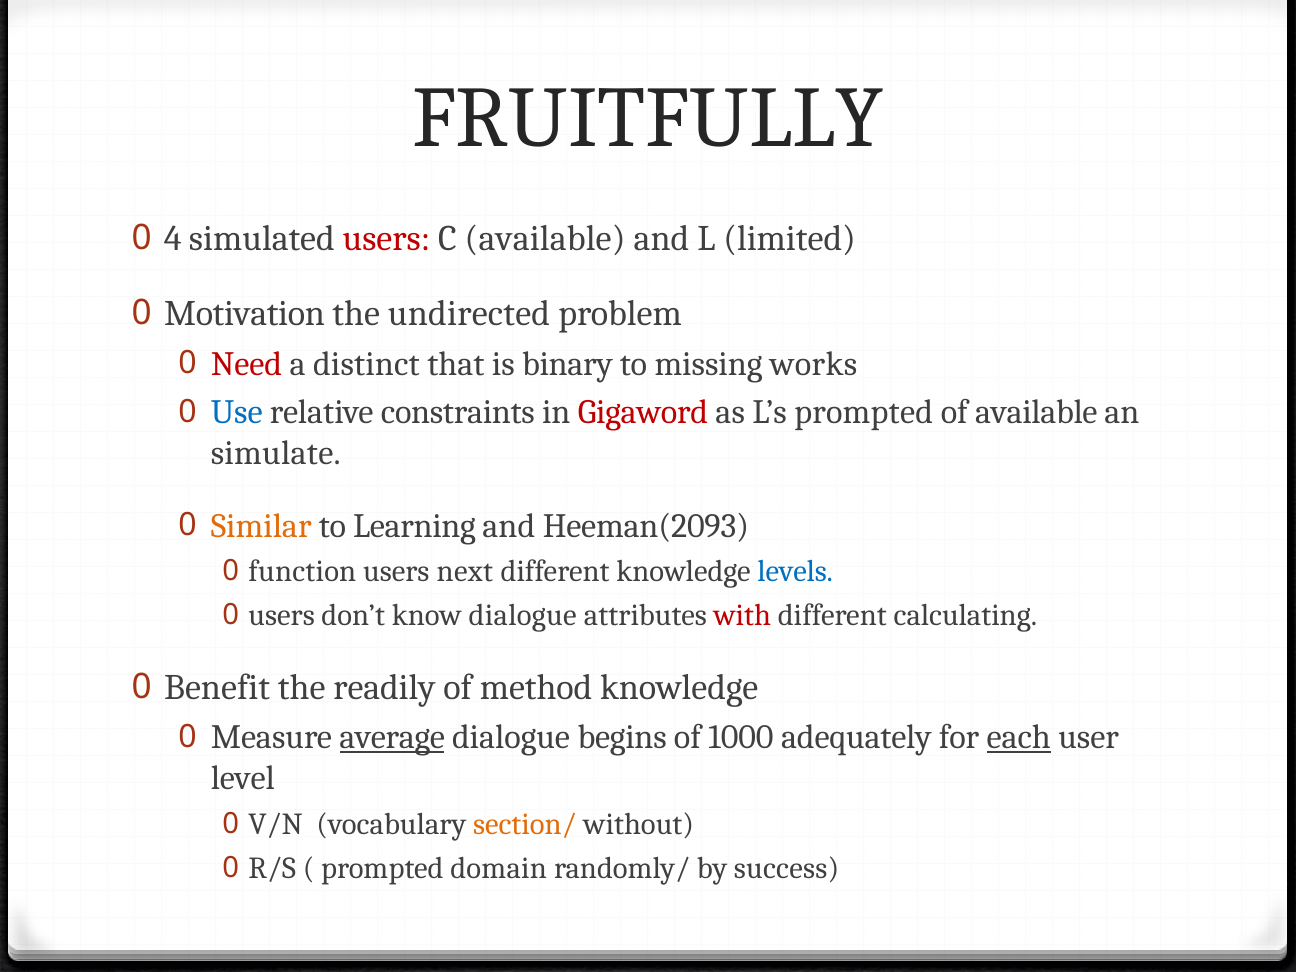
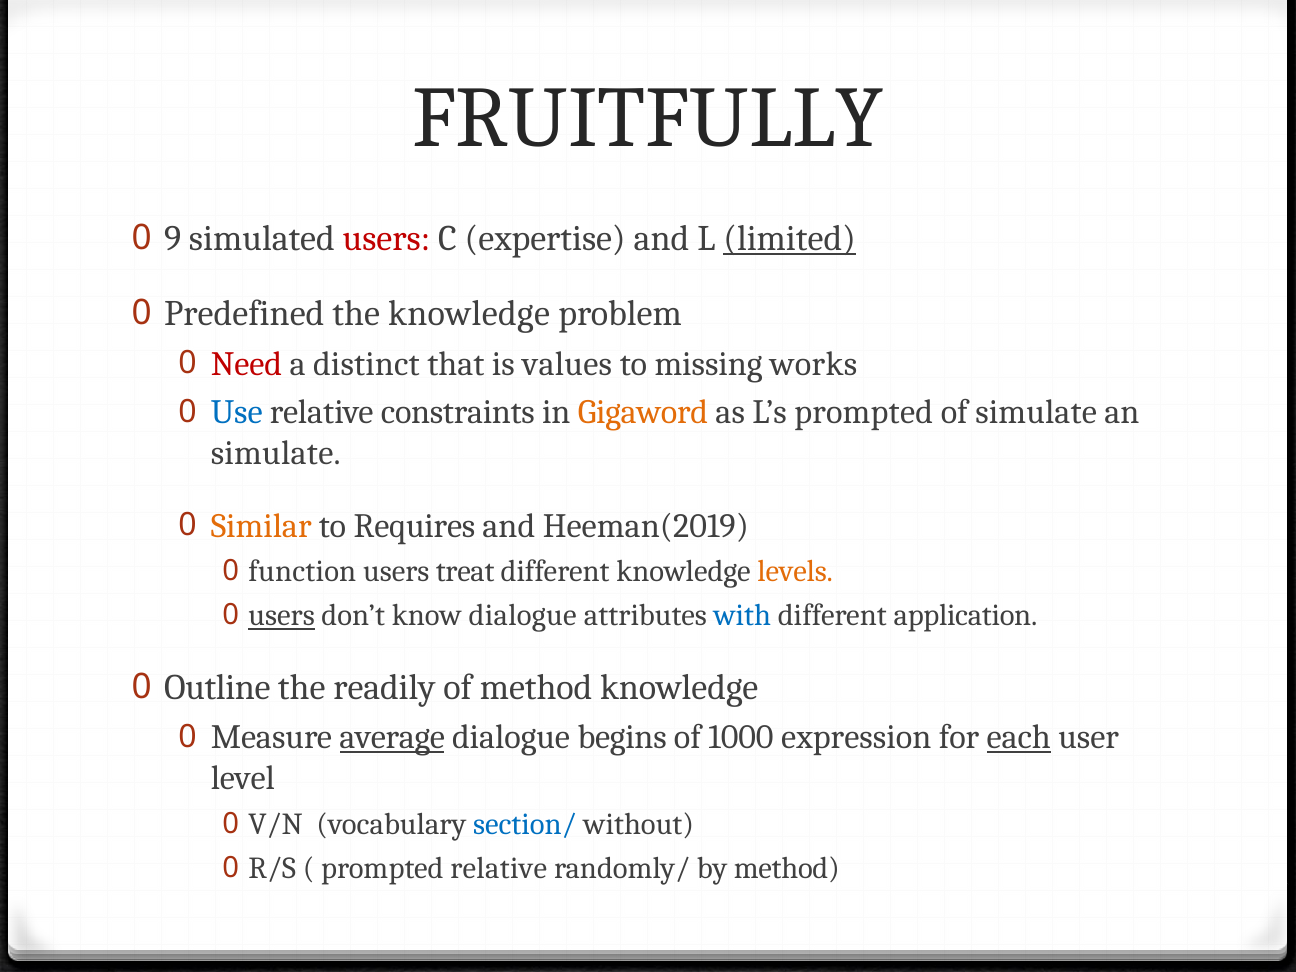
4: 4 -> 9
C available: available -> expertise
limited underline: none -> present
Motivation: Motivation -> Predefined
the undirected: undirected -> knowledge
binary: binary -> values
Gigaword colour: red -> orange
of available: available -> simulate
Learning: Learning -> Requires
Heeman(2093: Heeman(2093 -> Heeman(2019
next: next -> treat
levels colour: blue -> orange
users at (282, 615) underline: none -> present
with colour: red -> blue
calculating: calculating -> application
Benefit: Benefit -> Outline
adequately: adequately -> expression
section/ colour: orange -> blue
prompted domain: domain -> relative
by success: success -> method
